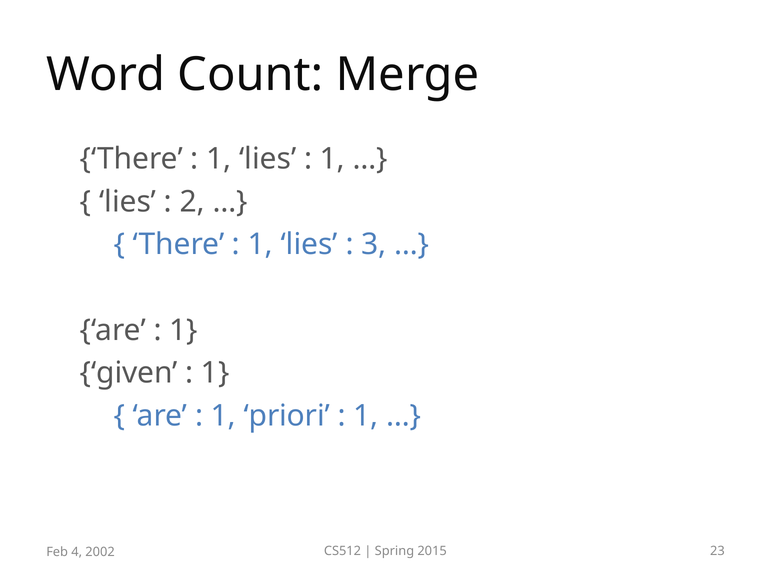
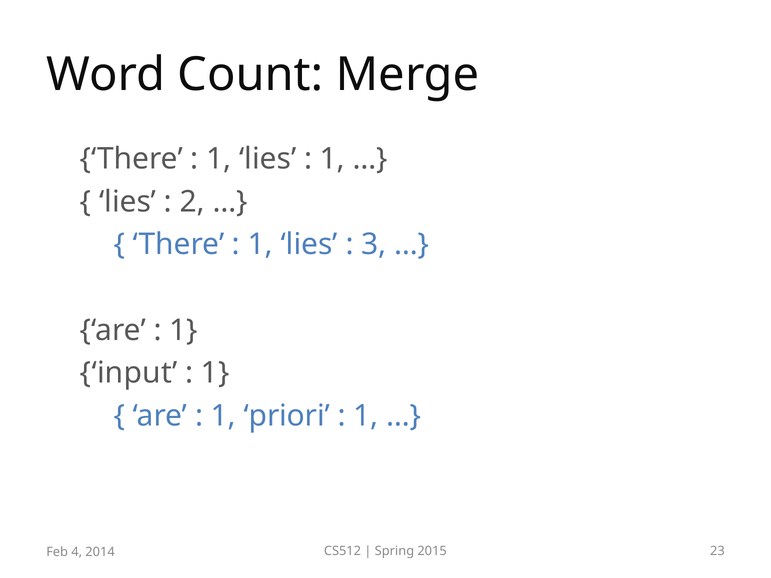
given: given -> input
2002: 2002 -> 2014
